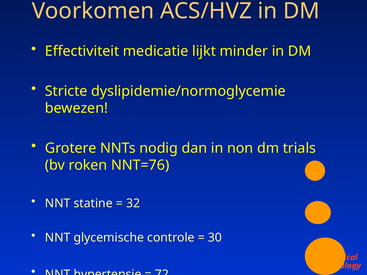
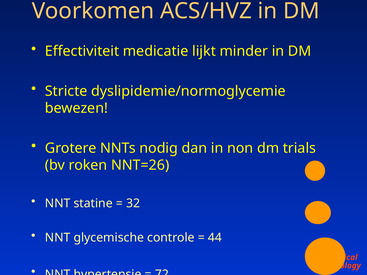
NNT=76: NNT=76 -> NNT=26
30: 30 -> 44
